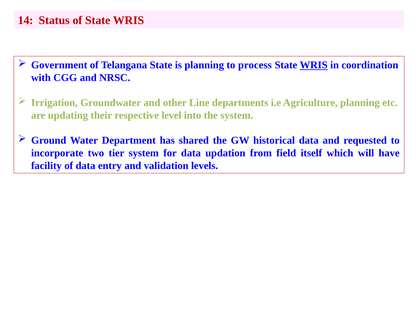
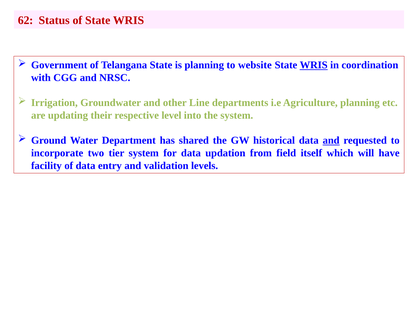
14: 14 -> 62
process: process -> website
and at (331, 140) underline: none -> present
